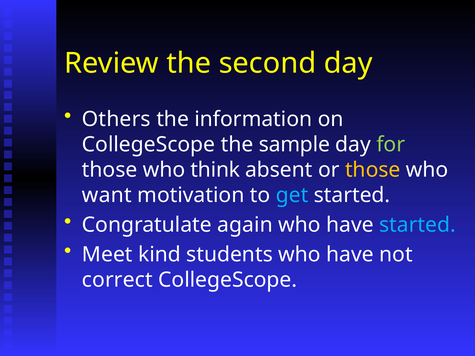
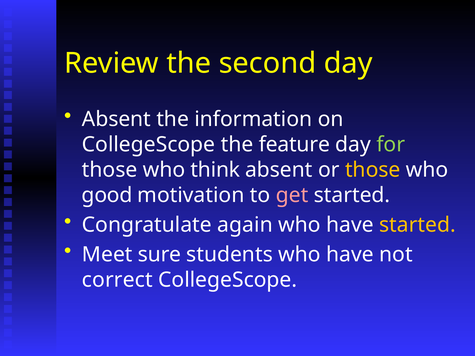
Others at (116, 119): Others -> Absent
sample: sample -> feature
want: want -> good
get colour: light blue -> pink
started at (417, 225) colour: light blue -> yellow
kind: kind -> sure
